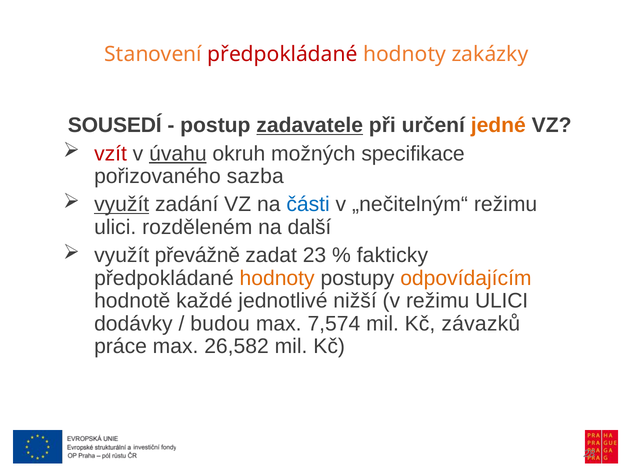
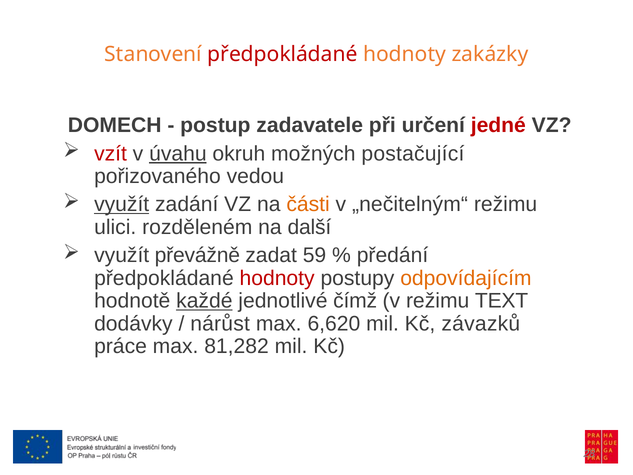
SOUSEDÍ: SOUSEDÍ -> DOMECH
zadavatele underline: present -> none
jedné colour: orange -> red
specifikace: specifikace -> postačující
sazba: sazba -> vedou
části colour: blue -> orange
23: 23 -> 59
fakticky: fakticky -> předání
hodnoty at (277, 278) colour: orange -> red
každé underline: none -> present
nižší: nižší -> čímž
v režimu ULICI: ULICI -> TEXT
budou: budou -> nárůst
7,574: 7,574 -> 6,620
26,582: 26,582 -> 81,282
